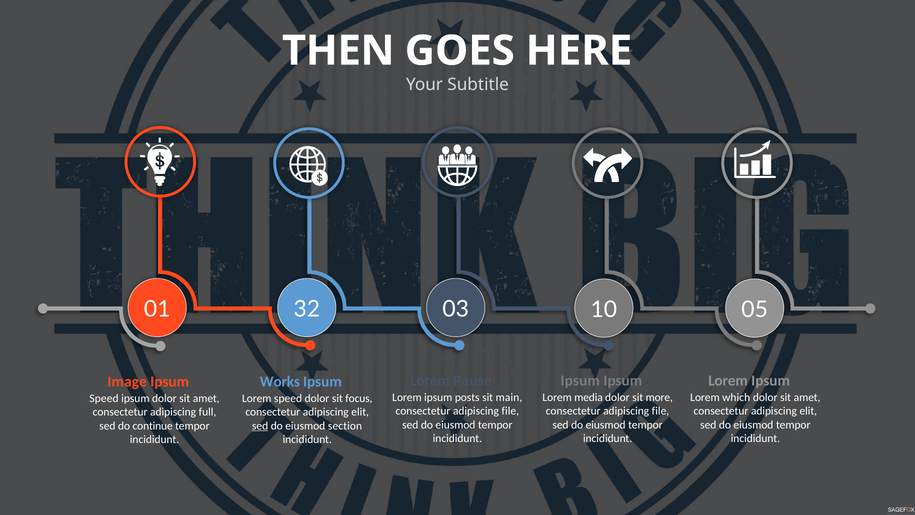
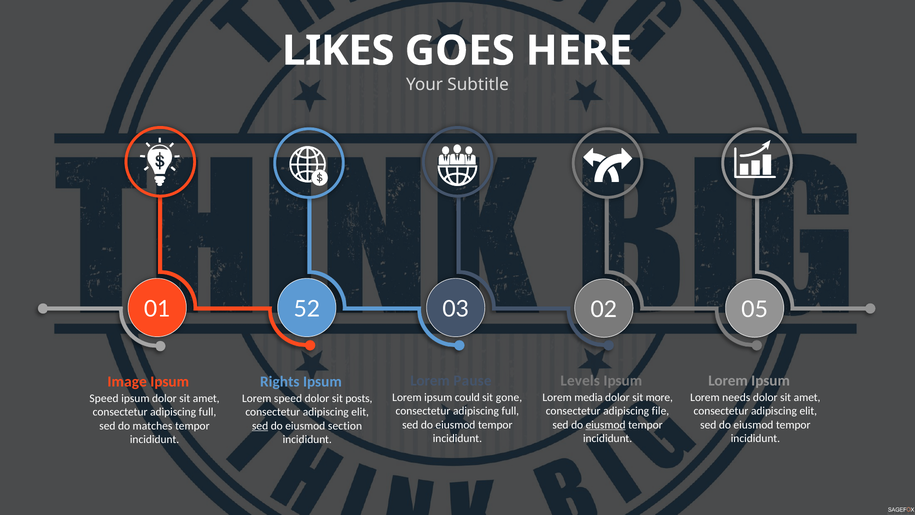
THEN: THEN -> LIKES
32: 32 -> 52
10: 10 -> 02
Ipsum at (580, 380): Ipsum -> Levels
Works: Works -> Rights
posts: posts -> could
main: main -> gone
which: which -> needs
focus: focus -> posts
file at (510, 411): file -> full
eiusmod at (606, 425) underline: none -> present
continue: continue -> matches
